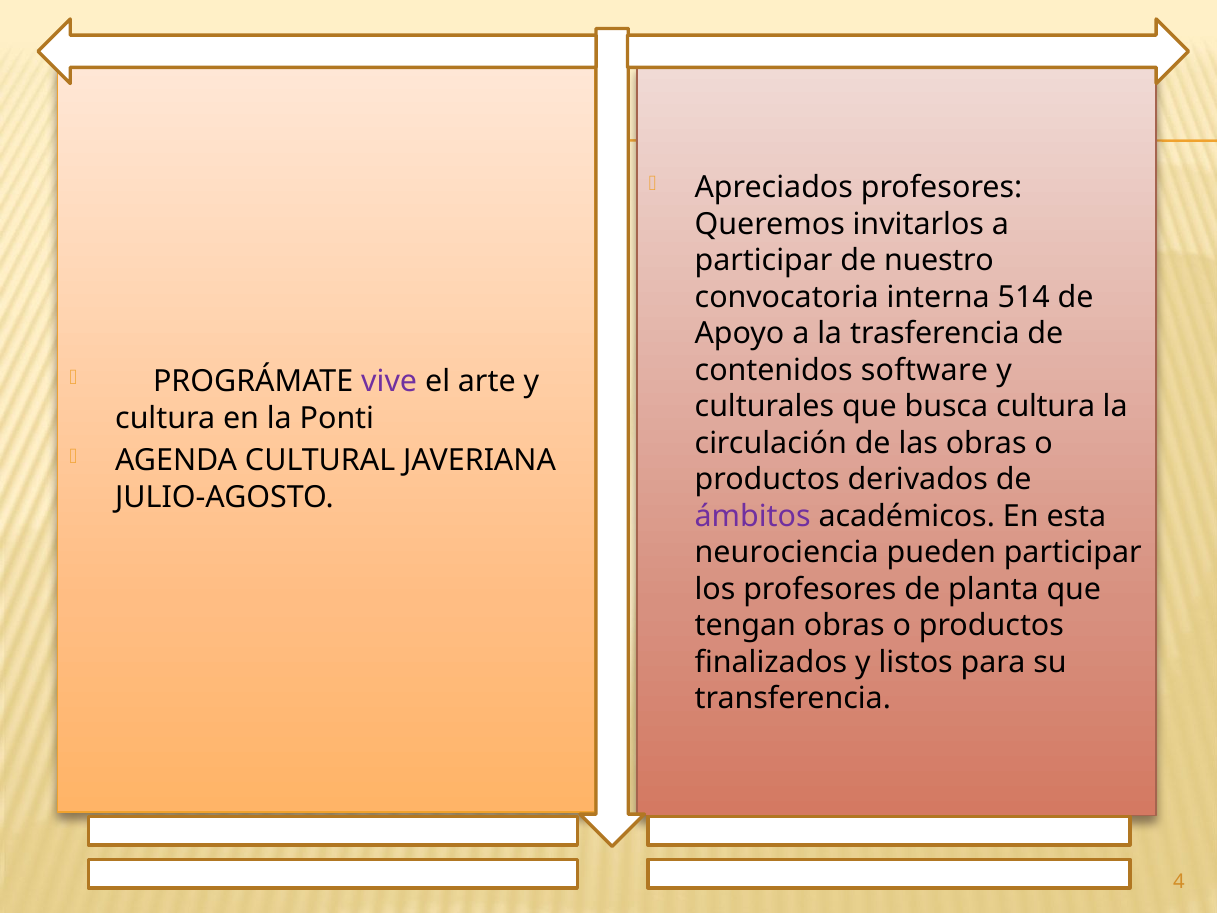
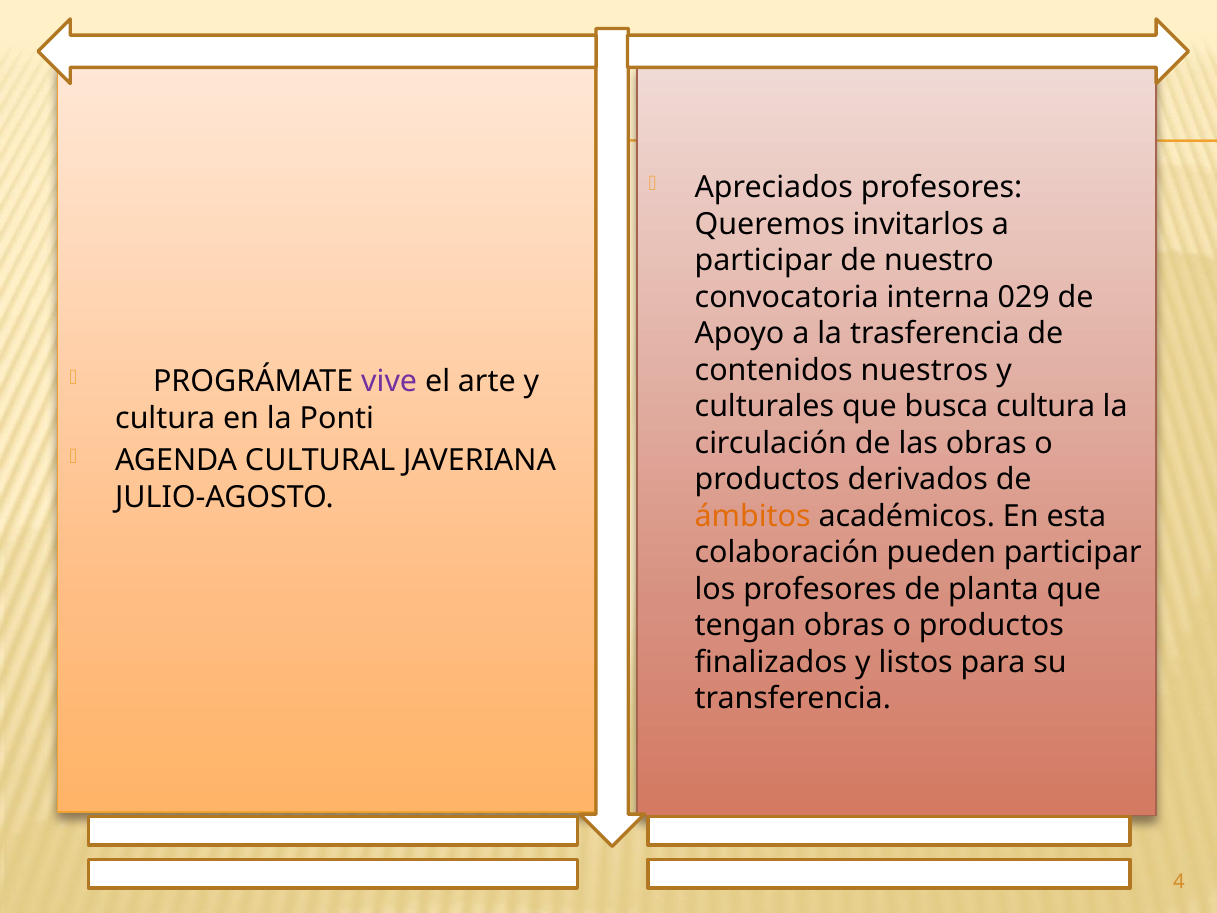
514: 514 -> 029
software: software -> nuestros
ámbitos colour: purple -> orange
neurociencia: neurociencia -> colaboración
